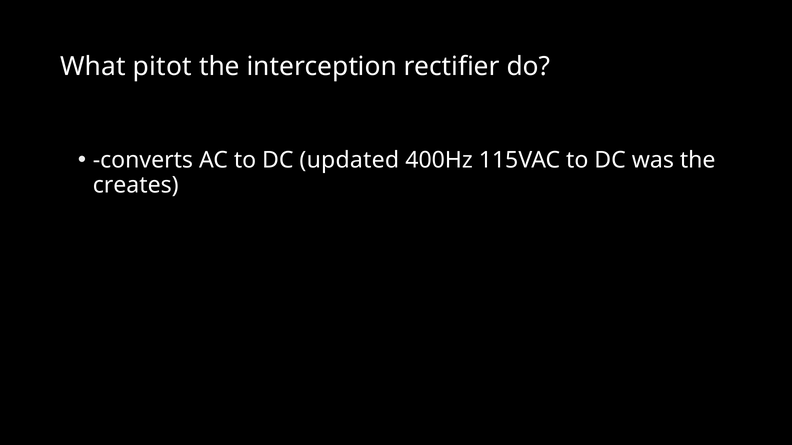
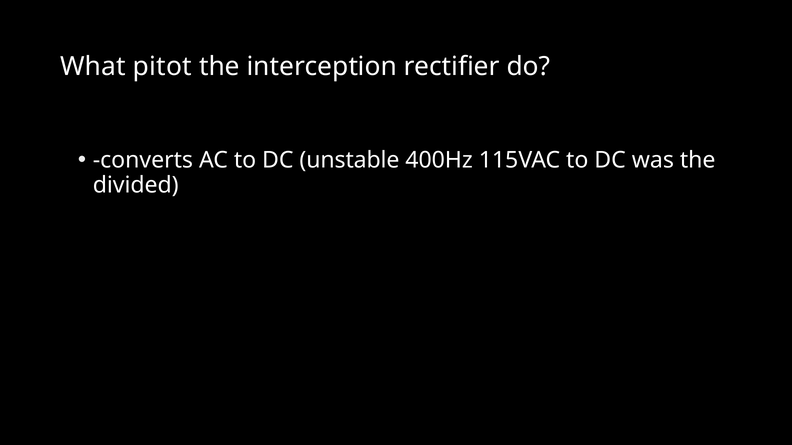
updated: updated -> unstable
creates: creates -> divided
